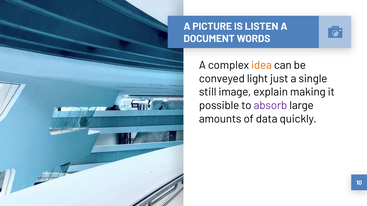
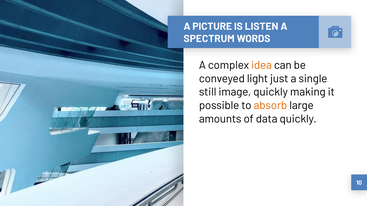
DOCUMENT: DOCUMENT -> SPECTRUM
image explain: explain -> quickly
absorb colour: purple -> orange
